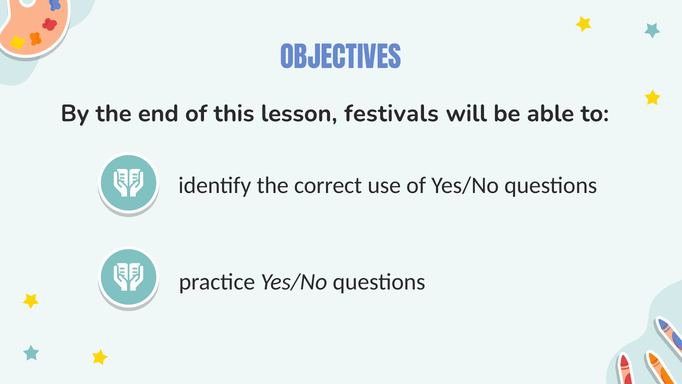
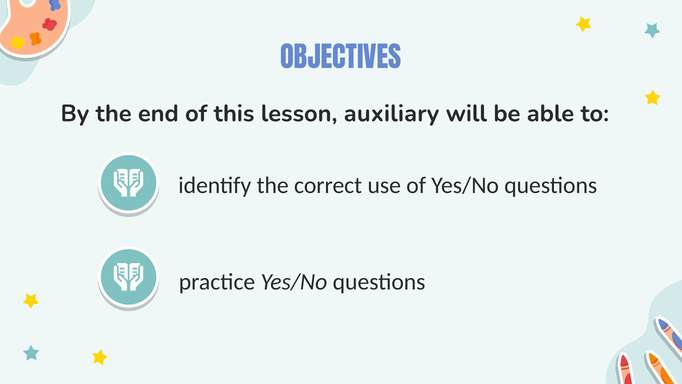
festivals: festivals -> auxiliary
